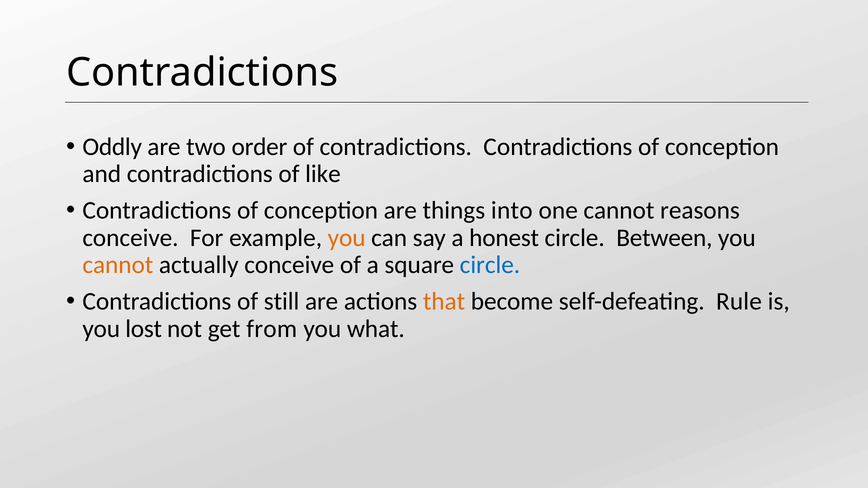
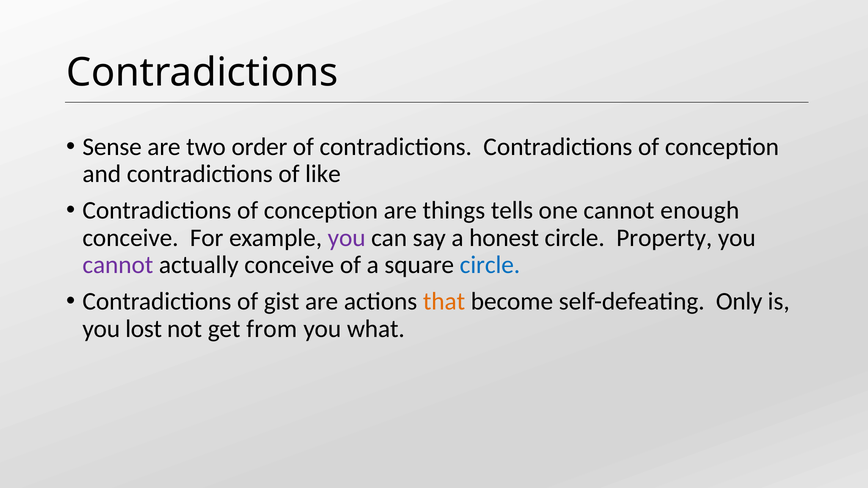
Oddly: Oddly -> Sense
into: into -> tells
reasons: reasons -> enough
you at (347, 238) colour: orange -> purple
Between: Between -> Property
cannot at (118, 265) colour: orange -> purple
still: still -> gist
Rule: Rule -> Only
